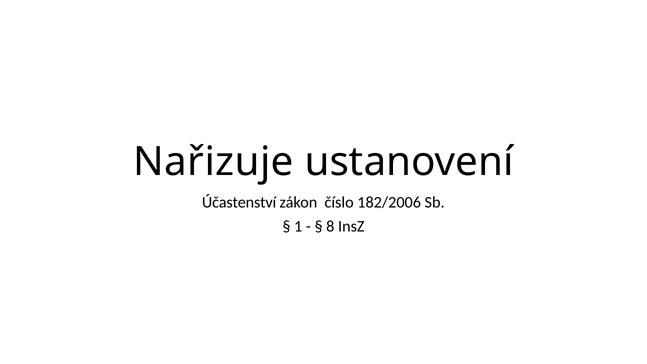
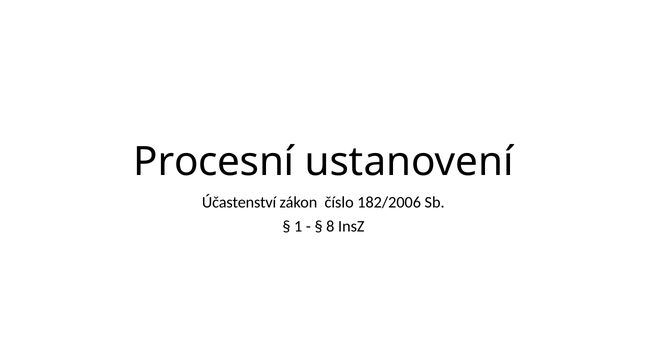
Nařizuje: Nařizuje -> Procesní
